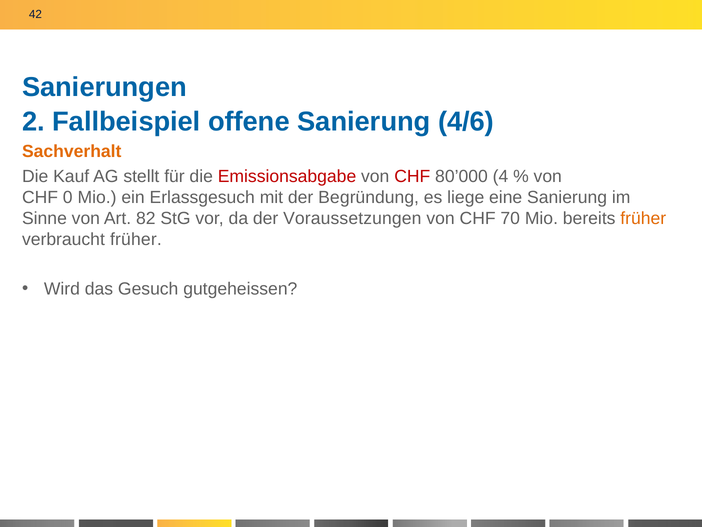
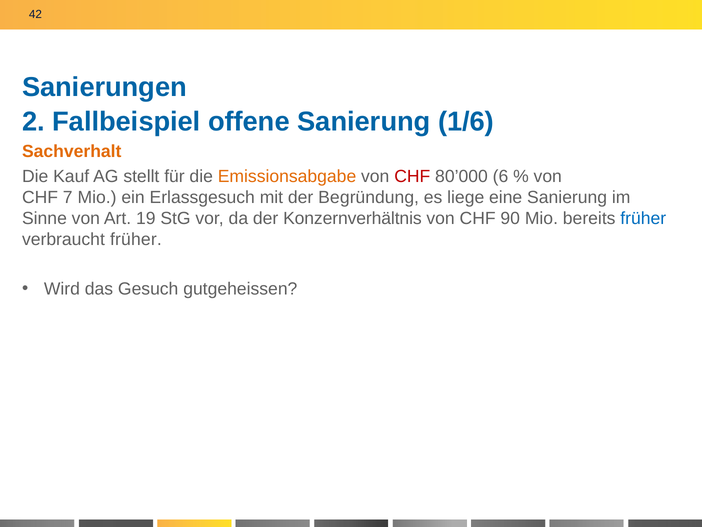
4/6: 4/6 -> 1/6
Emissionsabgabe colour: red -> orange
4: 4 -> 6
0: 0 -> 7
82: 82 -> 19
Voraussetzungen: Voraussetzungen -> Konzernverhältnis
70: 70 -> 90
früher at (643, 218) colour: orange -> blue
